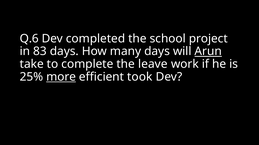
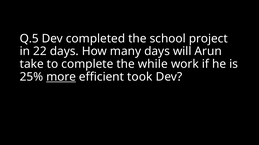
Q.6: Q.6 -> Q.5
83: 83 -> 22
Arun underline: present -> none
leave: leave -> while
